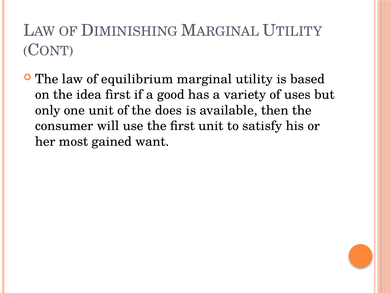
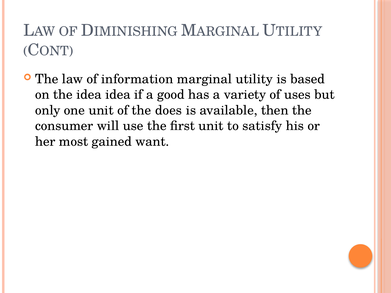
equilibrium: equilibrium -> information
idea first: first -> idea
